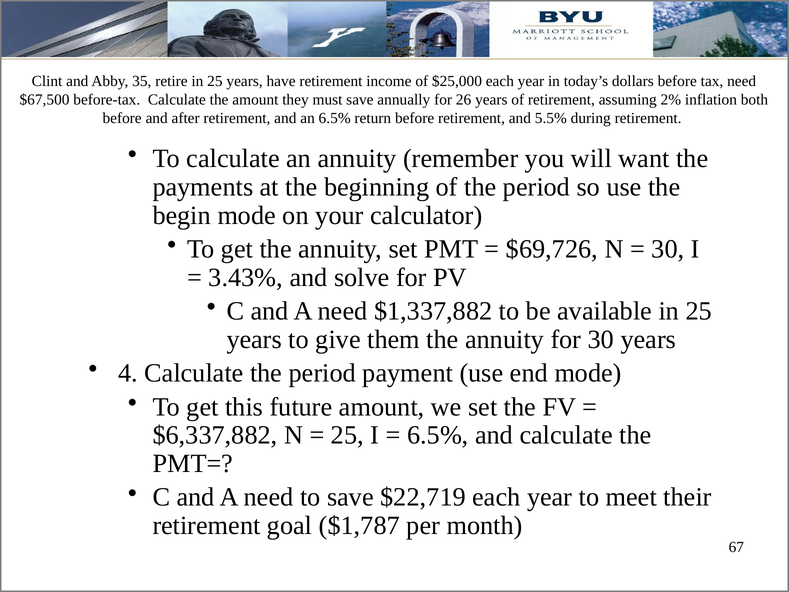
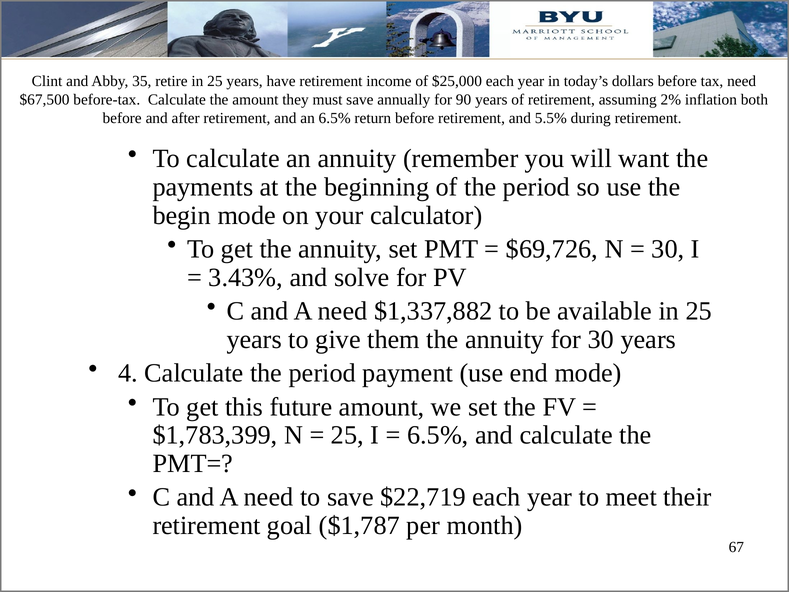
26: 26 -> 90
$6,337,882: $6,337,882 -> $1,783,399
